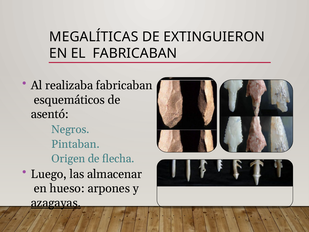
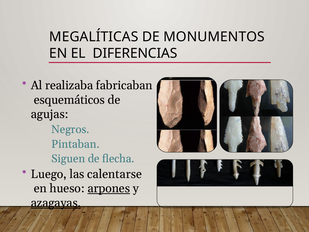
EXTINGUIERON: EXTINGUIERON -> MONUMENTOS
EL FABRICABAN: FABRICABAN -> DIFERENCIAS
asentó: asentó -> agujas
Origen: Origen -> Siguen
almacenar: almacenar -> calentarse
arpones underline: none -> present
